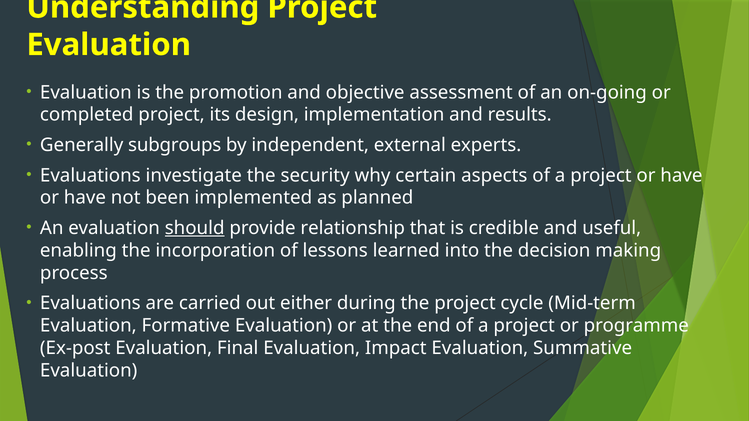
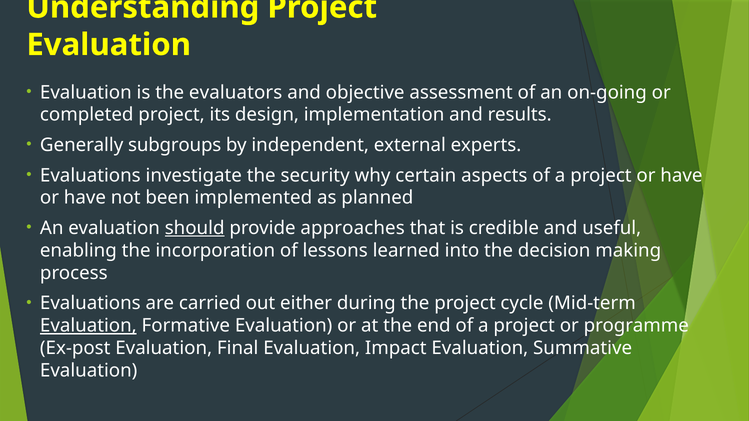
promotion: promotion -> evaluators
relationship: relationship -> approaches
Evaluation at (88, 326) underline: none -> present
